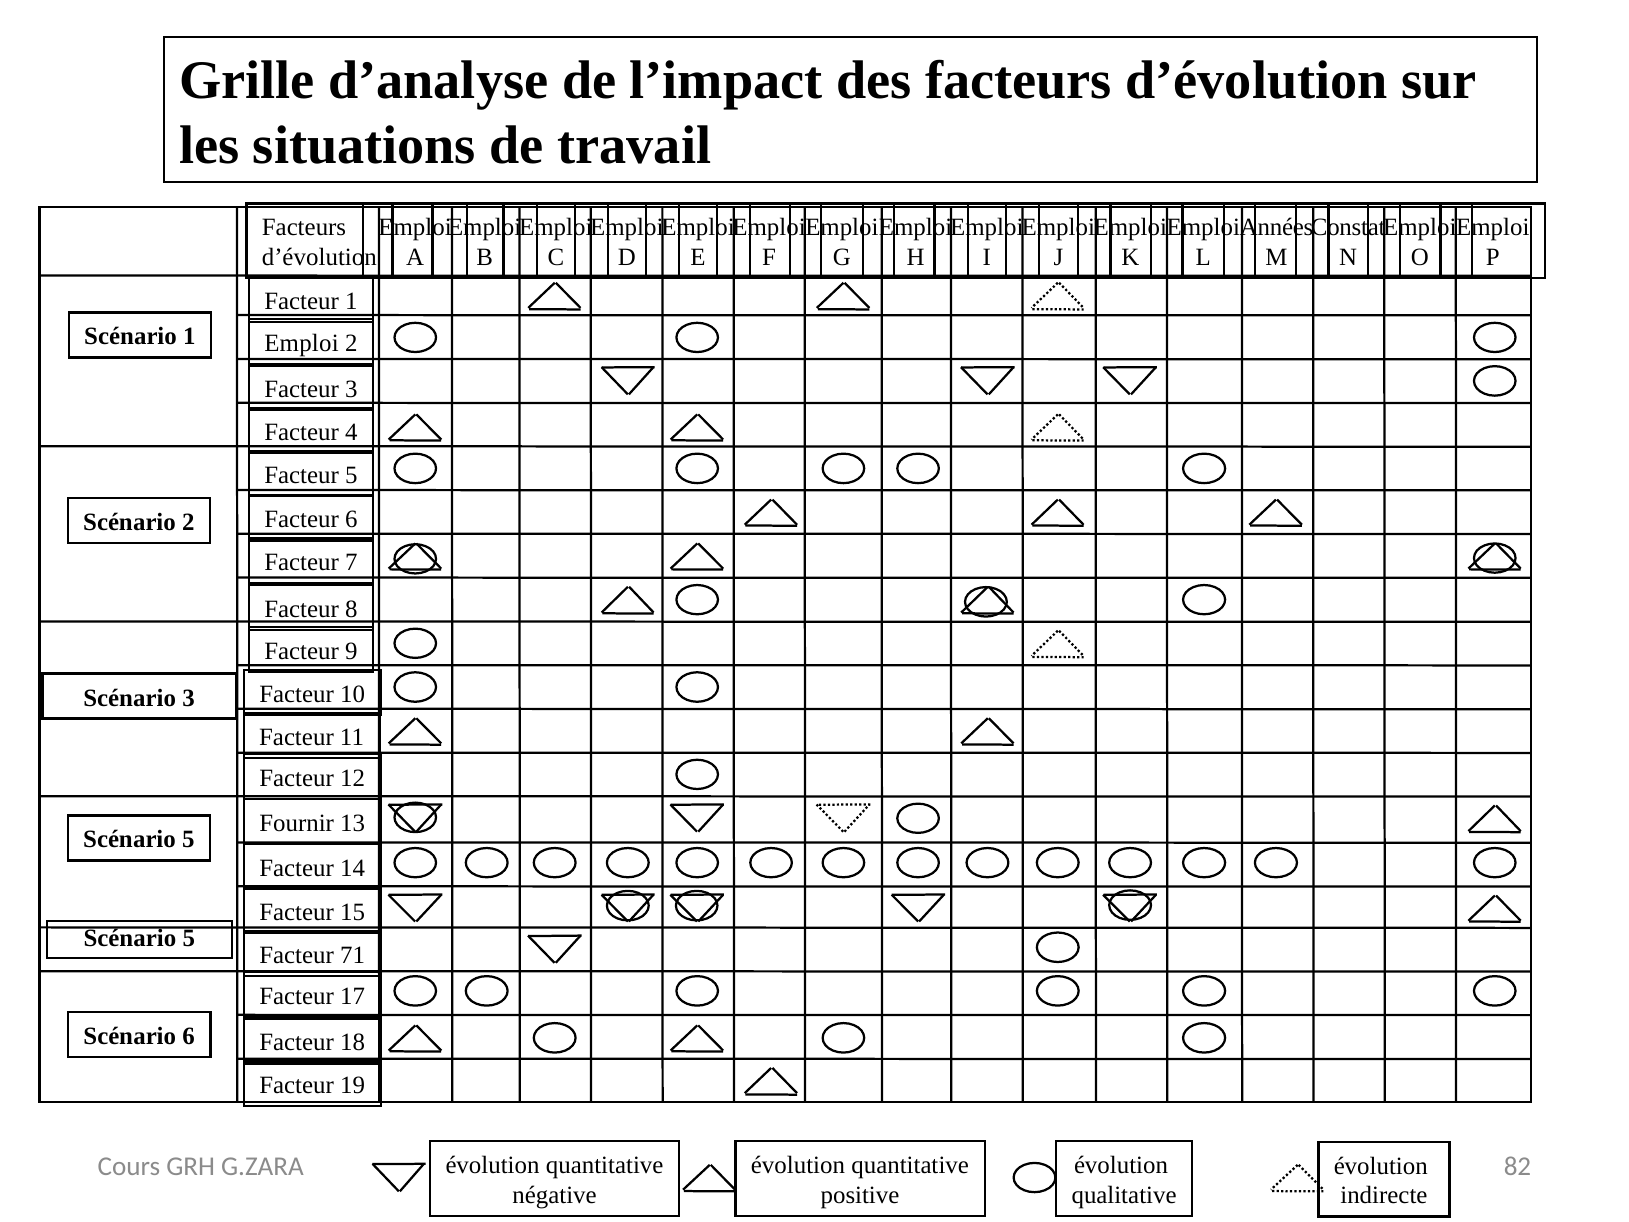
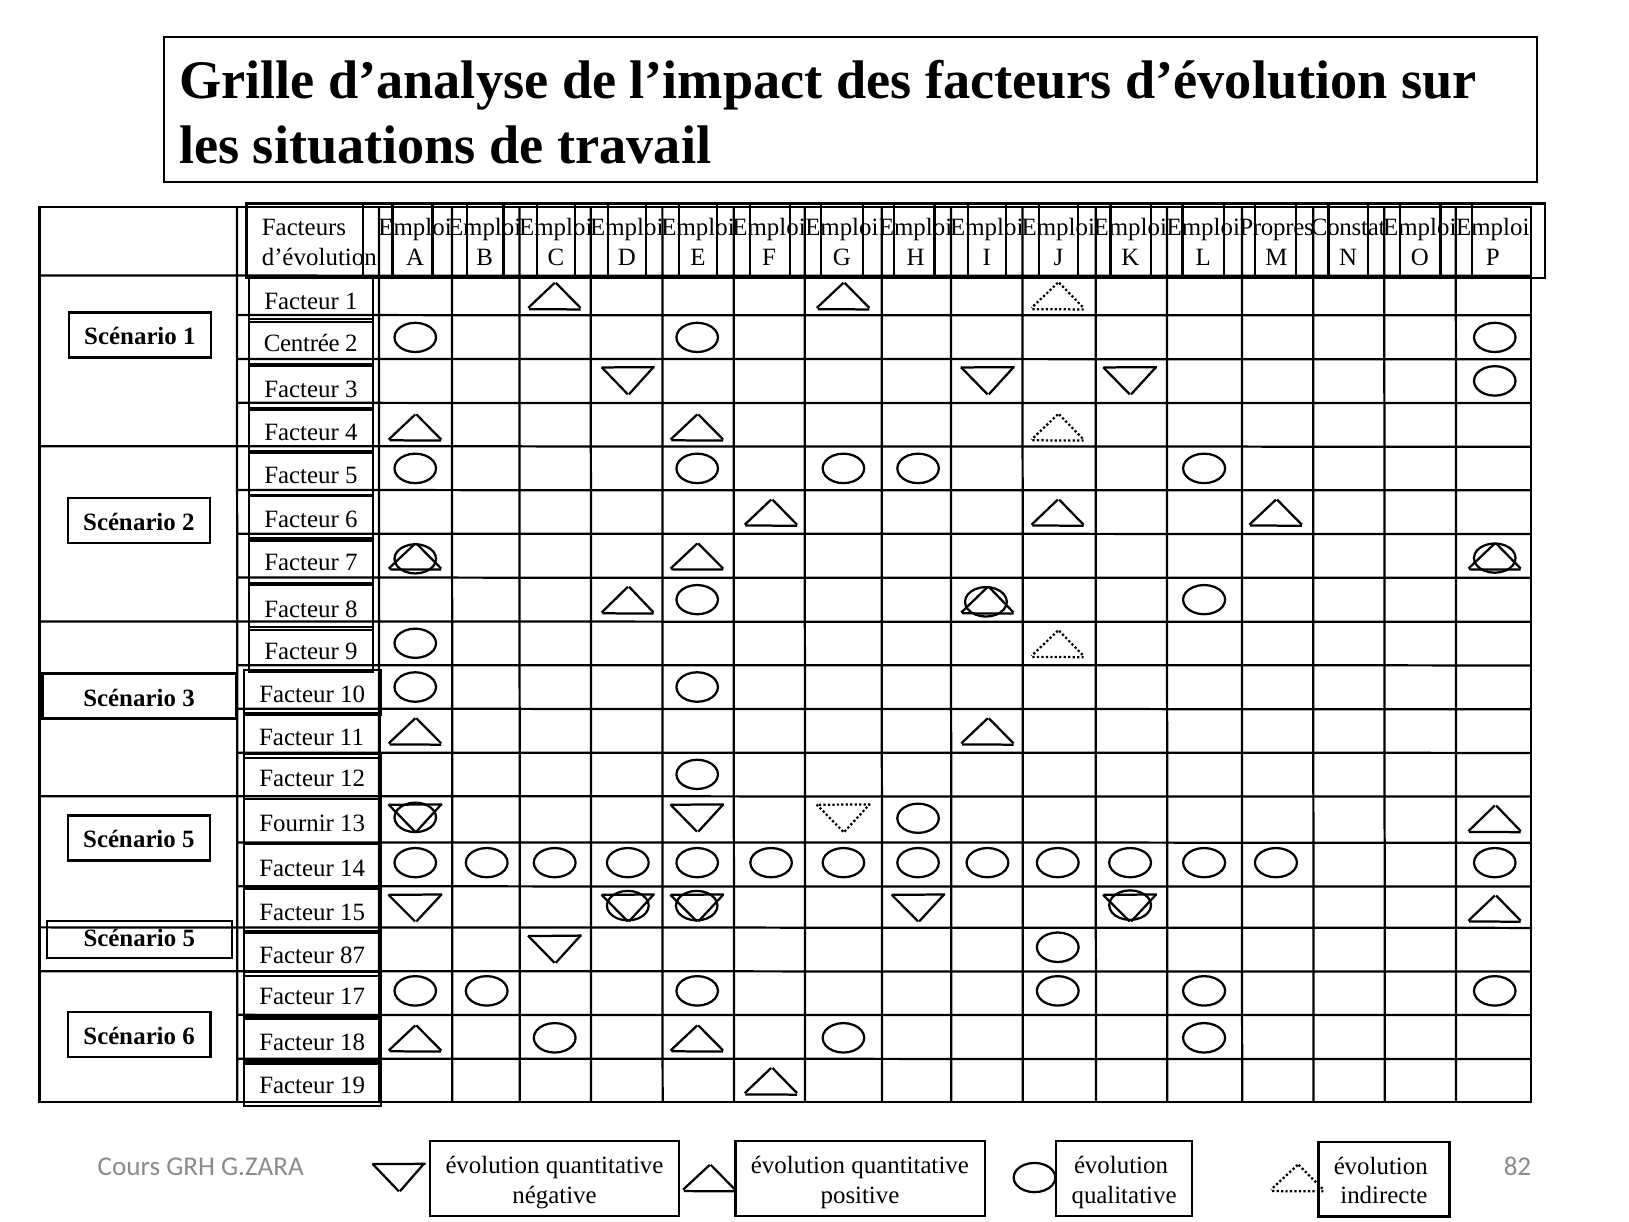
Années: Années -> Propres
Emploi at (302, 343): Emploi -> Centrée
71: 71 -> 87
